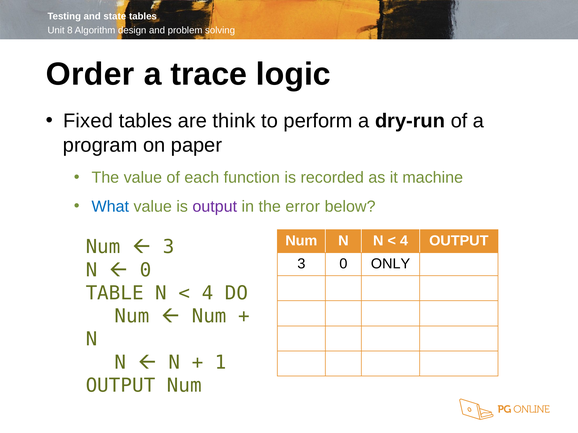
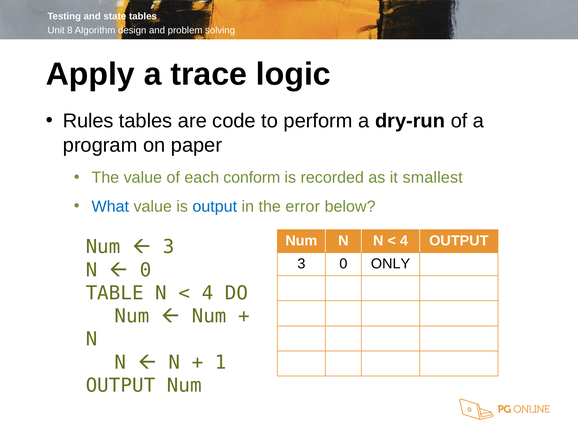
Order: Order -> Apply
Fixed: Fixed -> Rules
think: think -> code
function: function -> conform
machine: machine -> smallest
output at (215, 207) colour: purple -> blue
